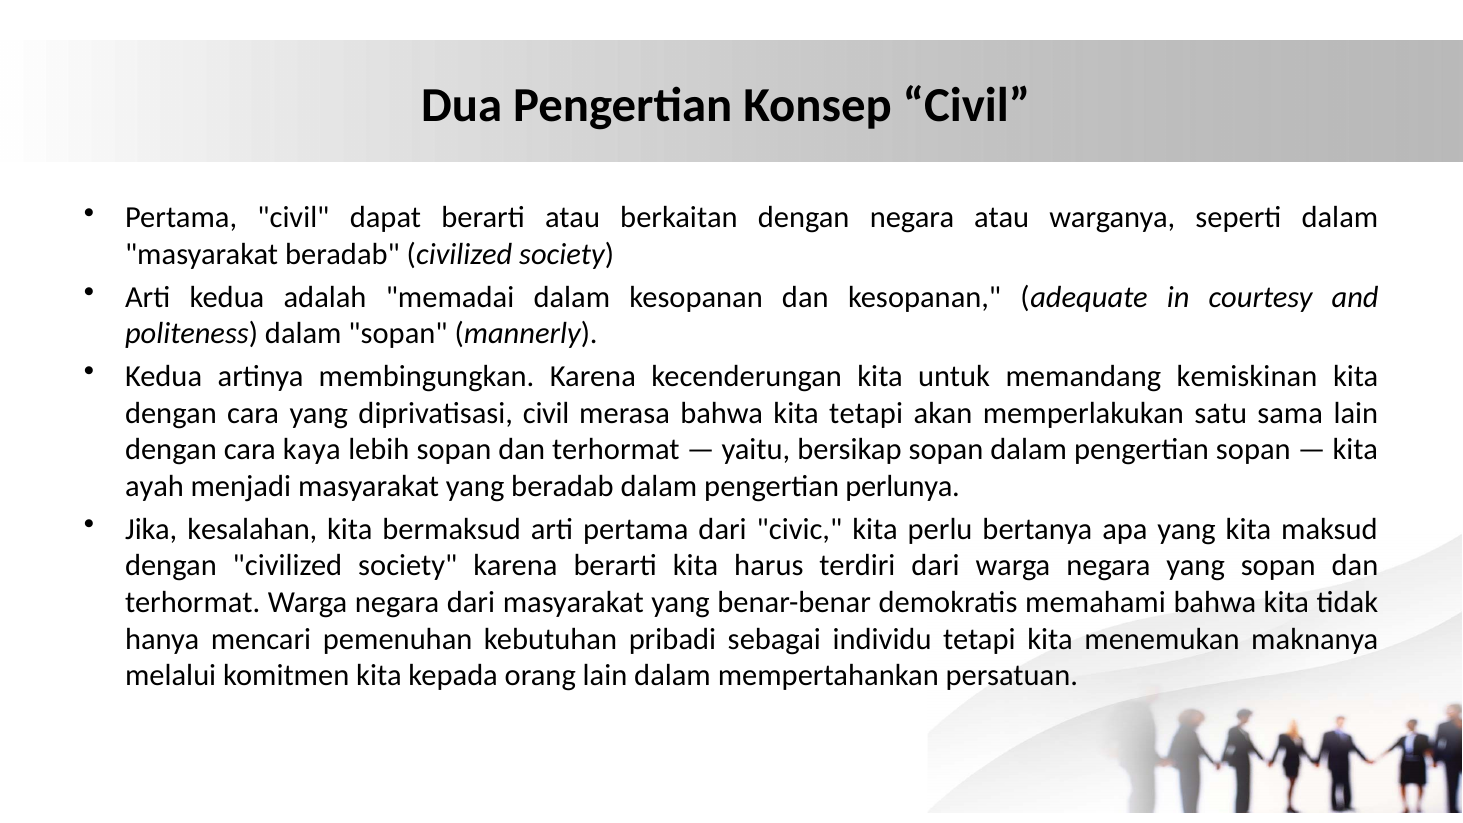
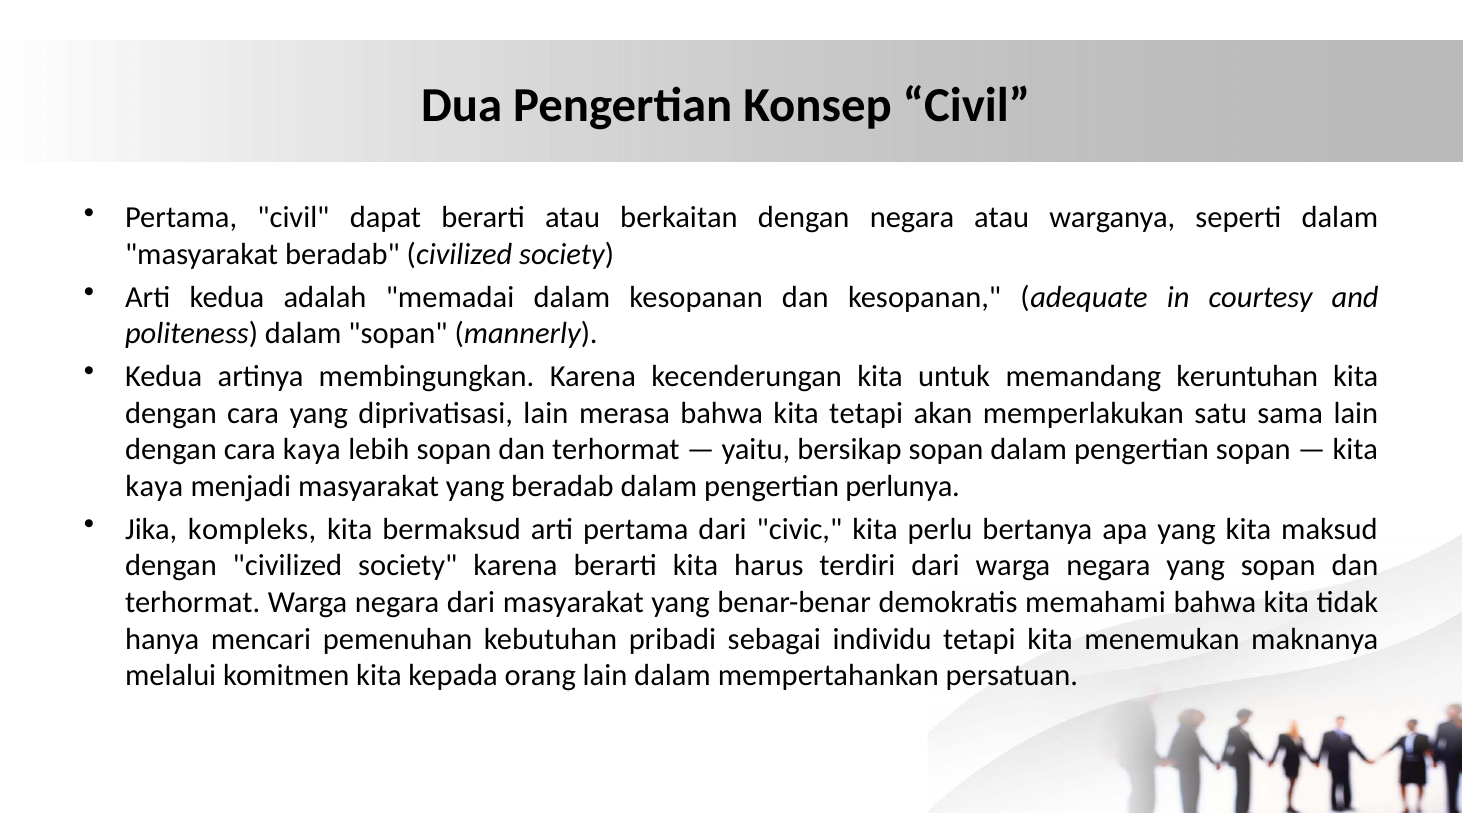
kemiskinan: kemiskinan -> keruntuhan
diprivatisasi civil: civil -> lain
ayah at (154, 487): ayah -> kaya
kesalahan: kesalahan -> kompleks
